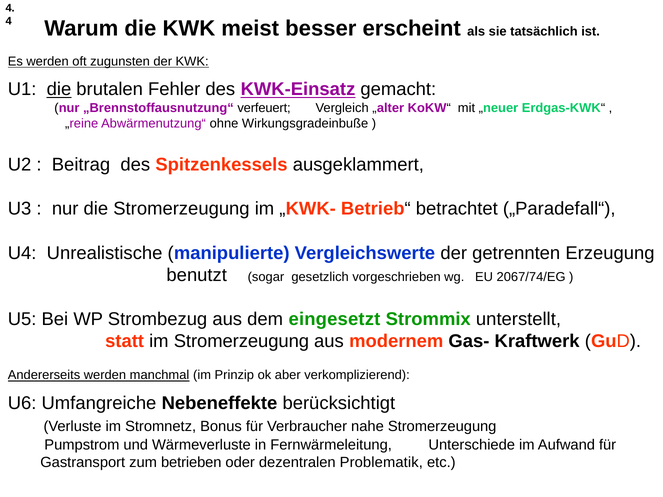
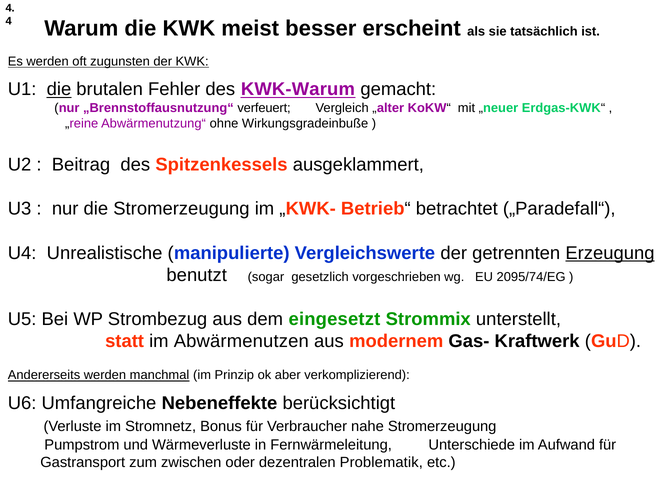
KWK-Einsatz: KWK-Einsatz -> KWK-Warum
Erzeugung underline: none -> present
2067/74/EG: 2067/74/EG -> 2095/74/EG
im Stromerzeugung: Stromerzeugung -> Abwärmenutzen
betrieben: betrieben -> zwischen
